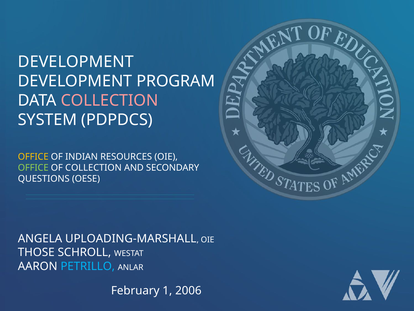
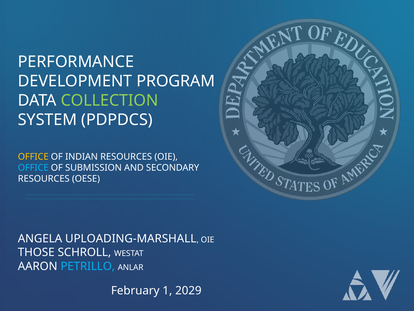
DEVELOPMENT at (76, 62): DEVELOPMENT -> PERFORMANCE
COLLECTION at (109, 100) colour: pink -> light green
OFFICE at (33, 168) colour: light green -> light blue
OF COLLECTION: COLLECTION -> SUBMISSION
QUESTIONS at (44, 179): QUESTIONS -> RESOURCES
2006: 2006 -> 2029
